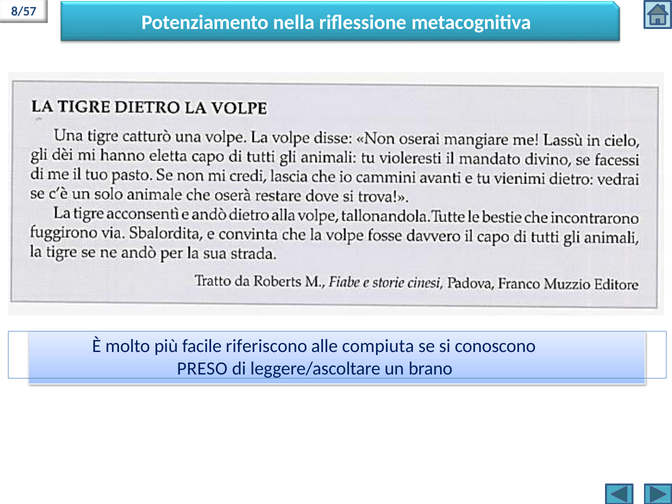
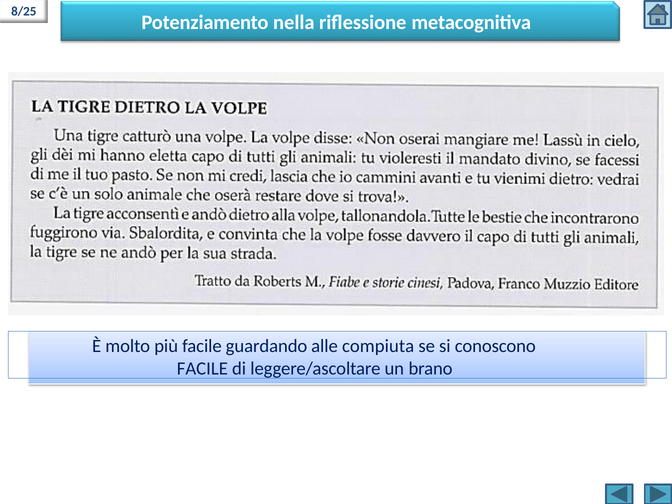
8/57: 8/57 -> 8/25
riferiscono: riferiscono -> guardando
PRESO at (202, 368): PRESO -> FACILE
